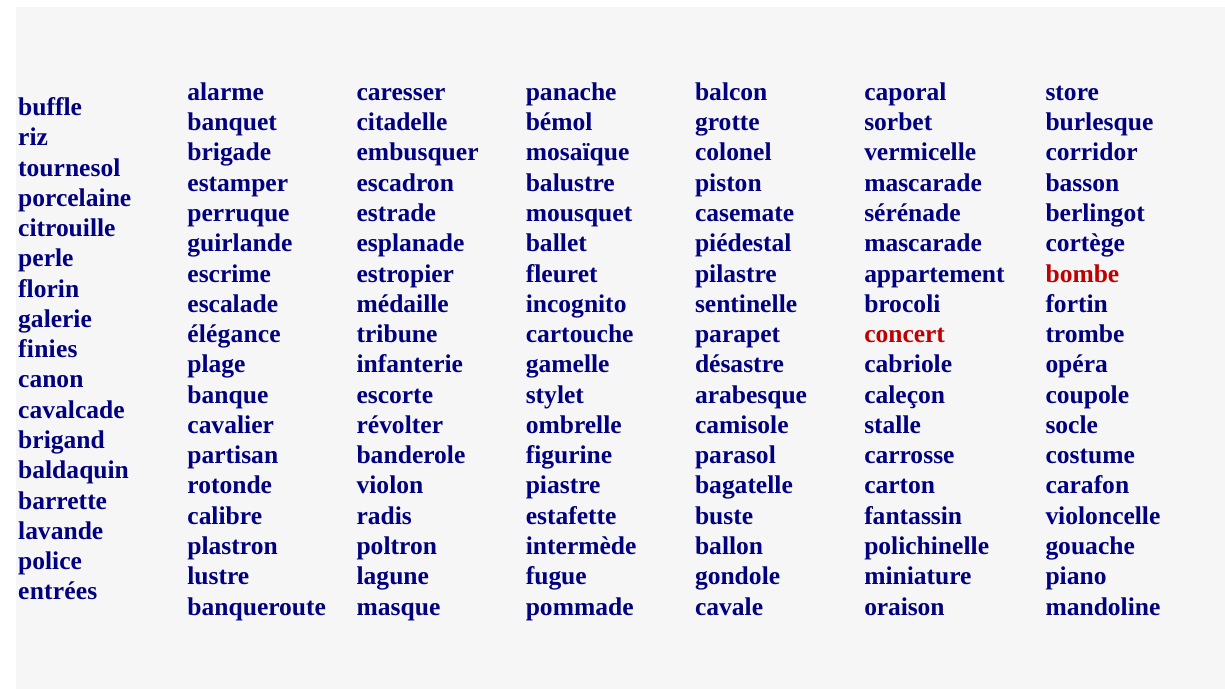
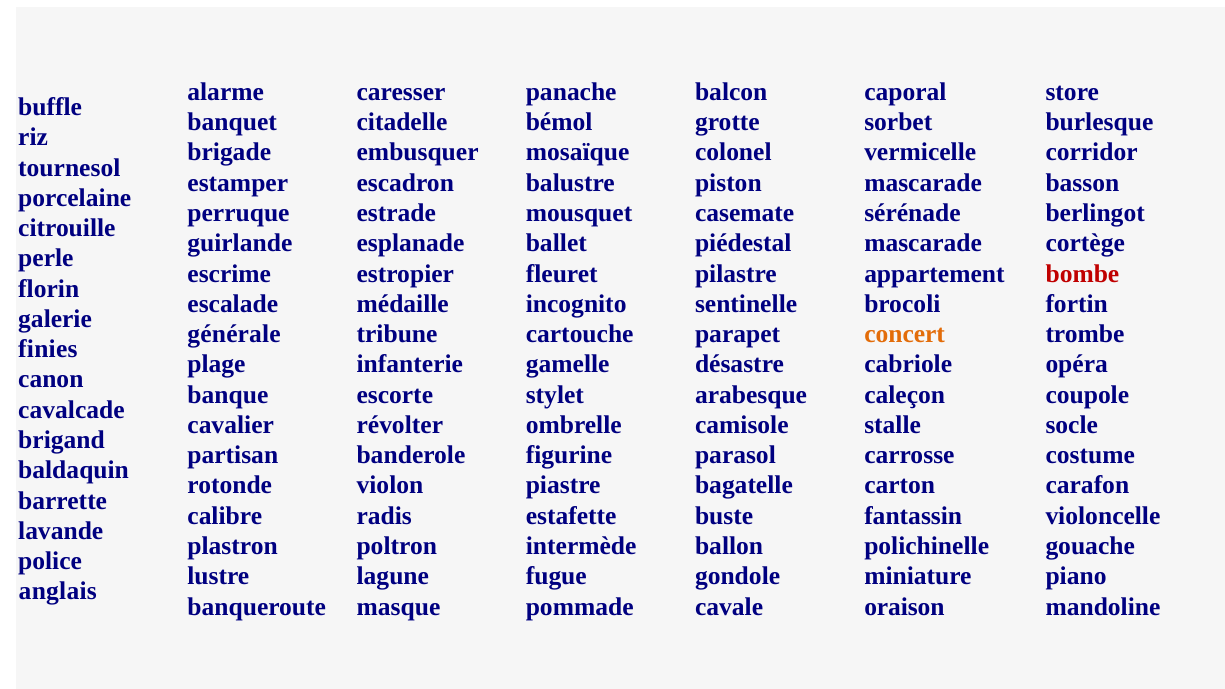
élégance: élégance -> générale
concert colour: red -> orange
entrées: entrées -> anglais
